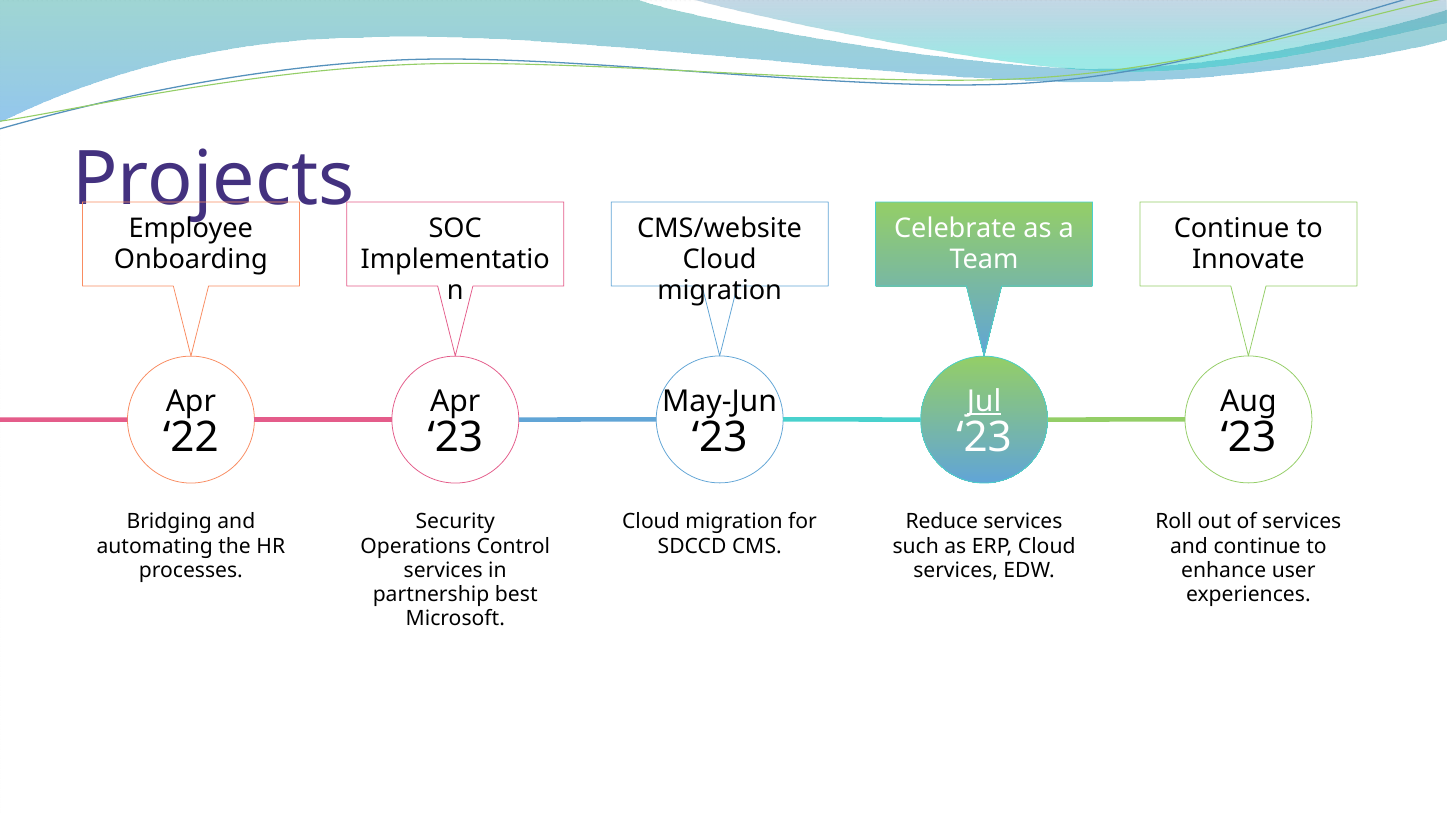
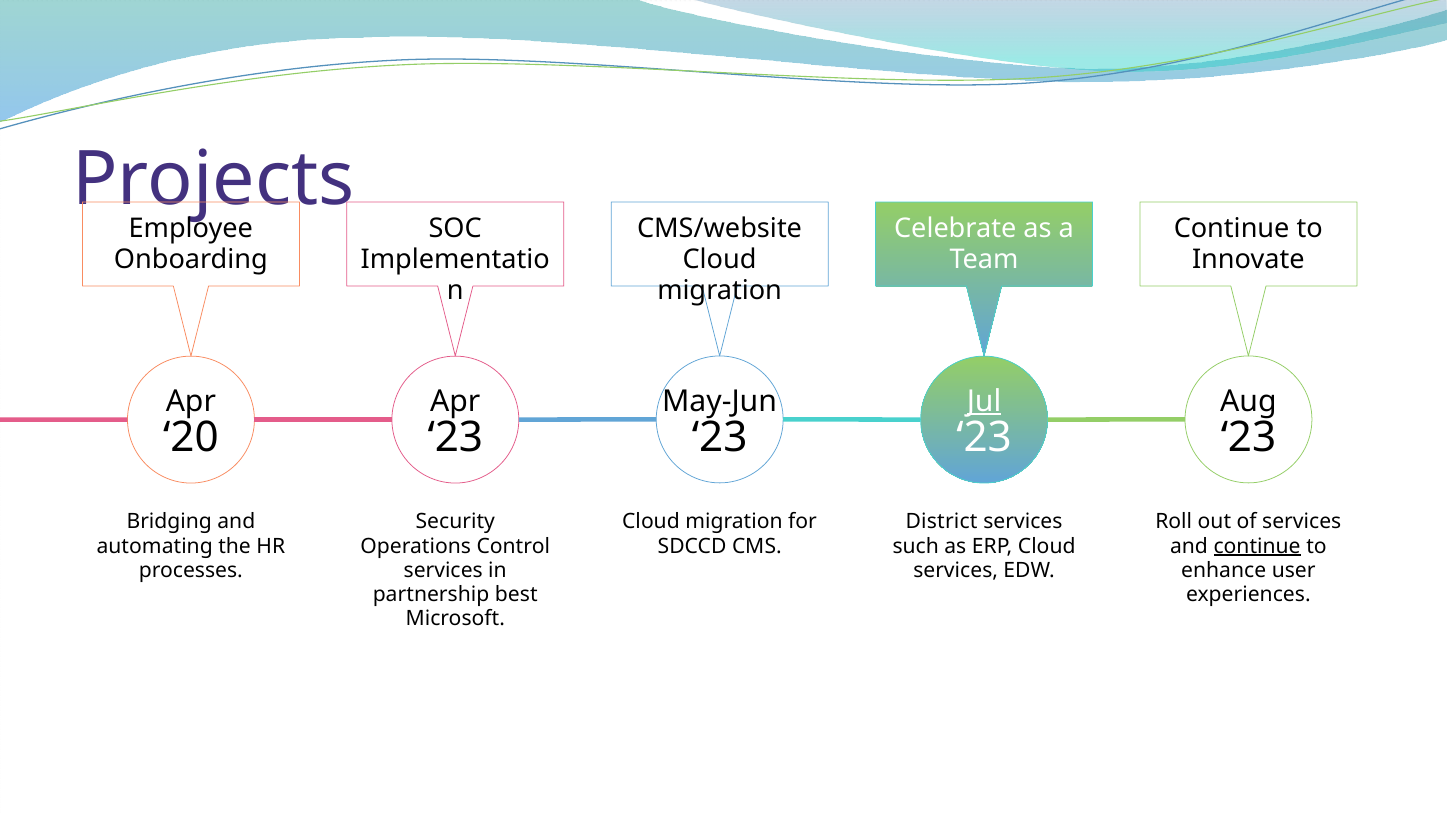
22: 22 -> 20
Reduce: Reduce -> District
continue at (1257, 546) underline: none -> present
